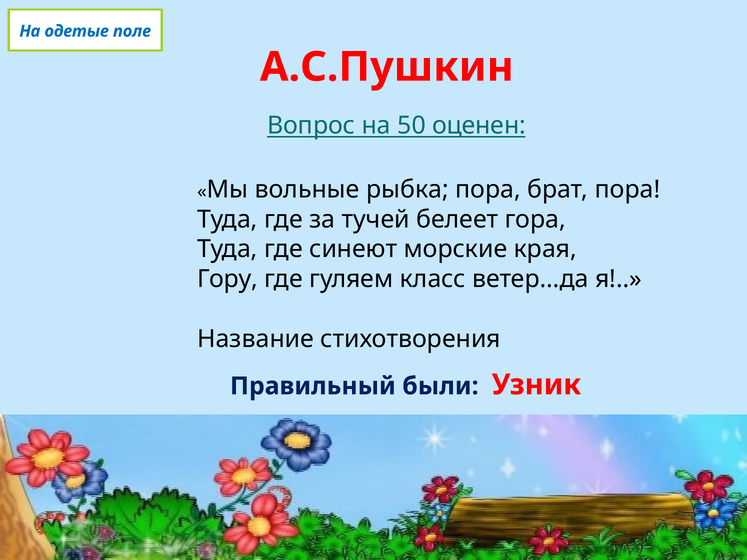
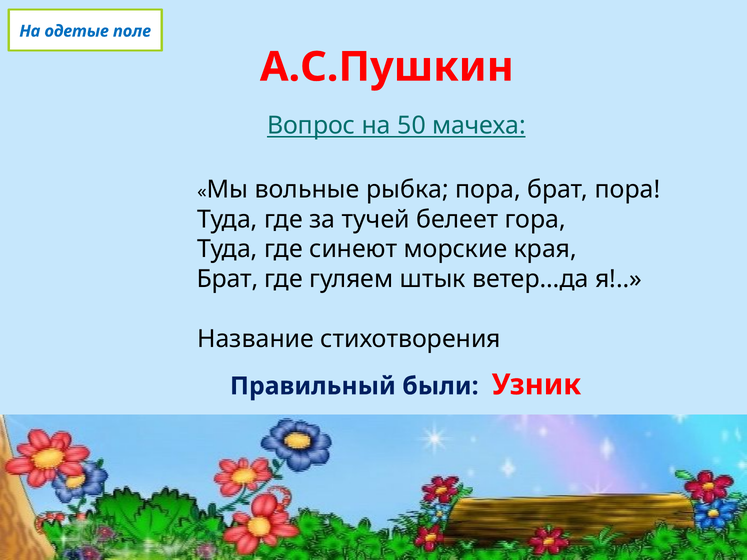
оценен: оценен -> мачеха
Гору at (227, 279): Гору -> Брат
класс: класс -> штык
